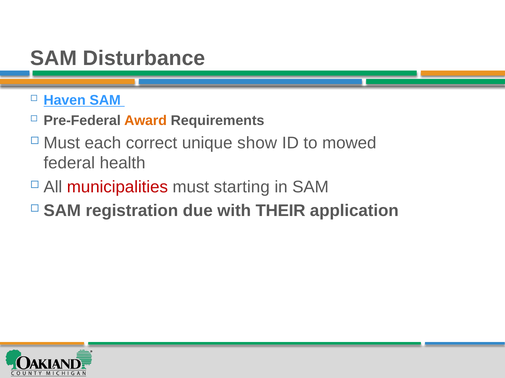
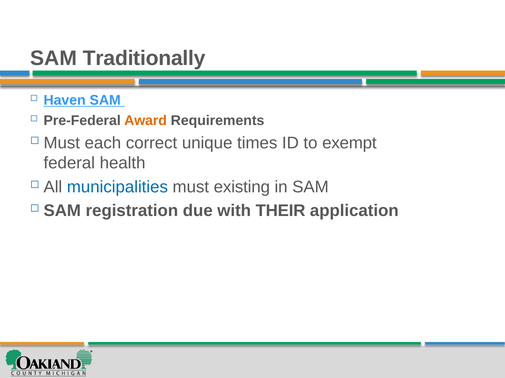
Disturbance: Disturbance -> Traditionally
show: show -> times
mowed: mowed -> exempt
municipalities colour: red -> blue
starting: starting -> existing
